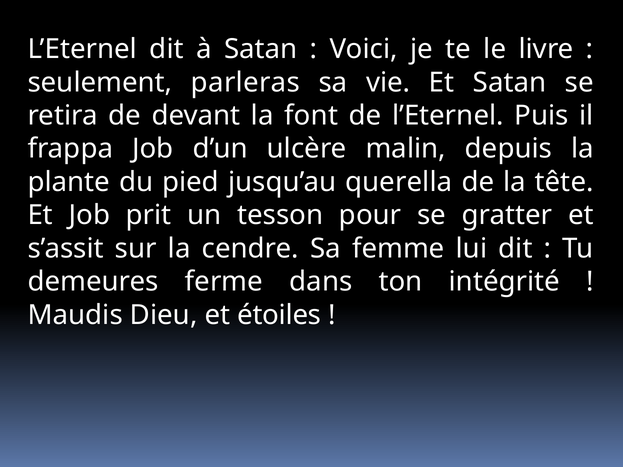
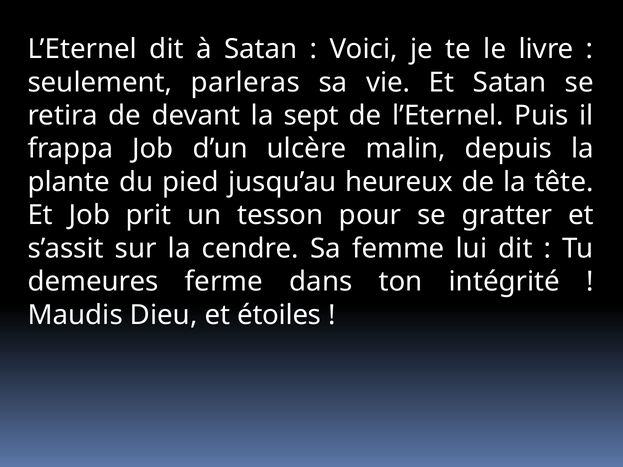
font: font -> sept
querella: querella -> heureux
